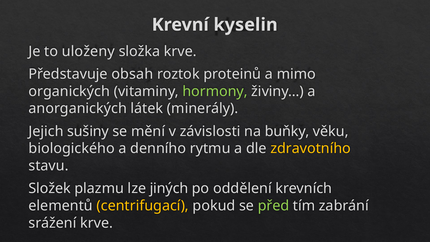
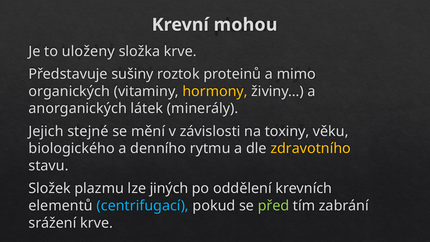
kyselin: kyselin -> mohou
obsah: obsah -> sušiny
hormony colour: light green -> yellow
sušiny: sušiny -> stejné
buňky: buňky -> toxiny
centrifugací colour: yellow -> light blue
